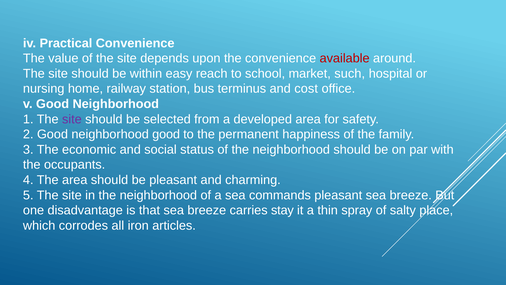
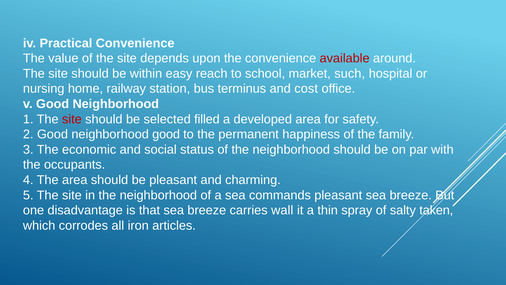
site at (72, 119) colour: purple -> red
from: from -> filled
stay: stay -> wall
place: place -> taken
